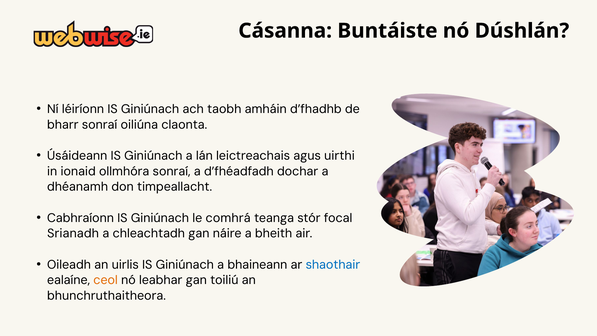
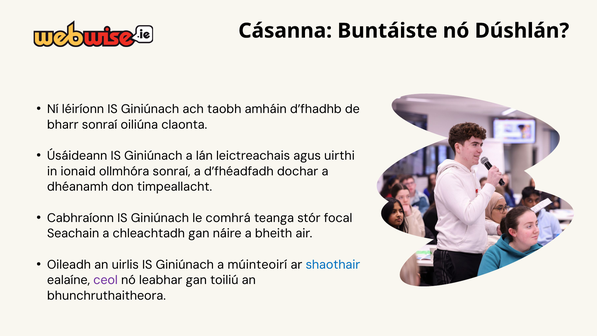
Srianadh: Srianadh -> Seachain
bhaineann: bhaineann -> múinteoirí
ceol colour: orange -> purple
